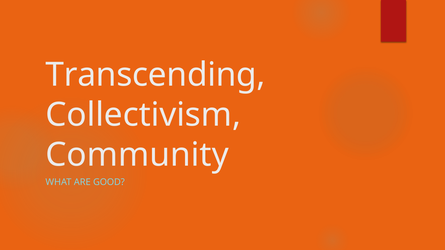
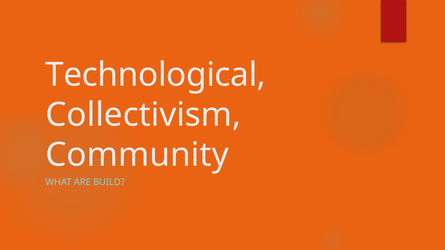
Transcending: Transcending -> Technological
GOOD: GOOD -> BUILD
